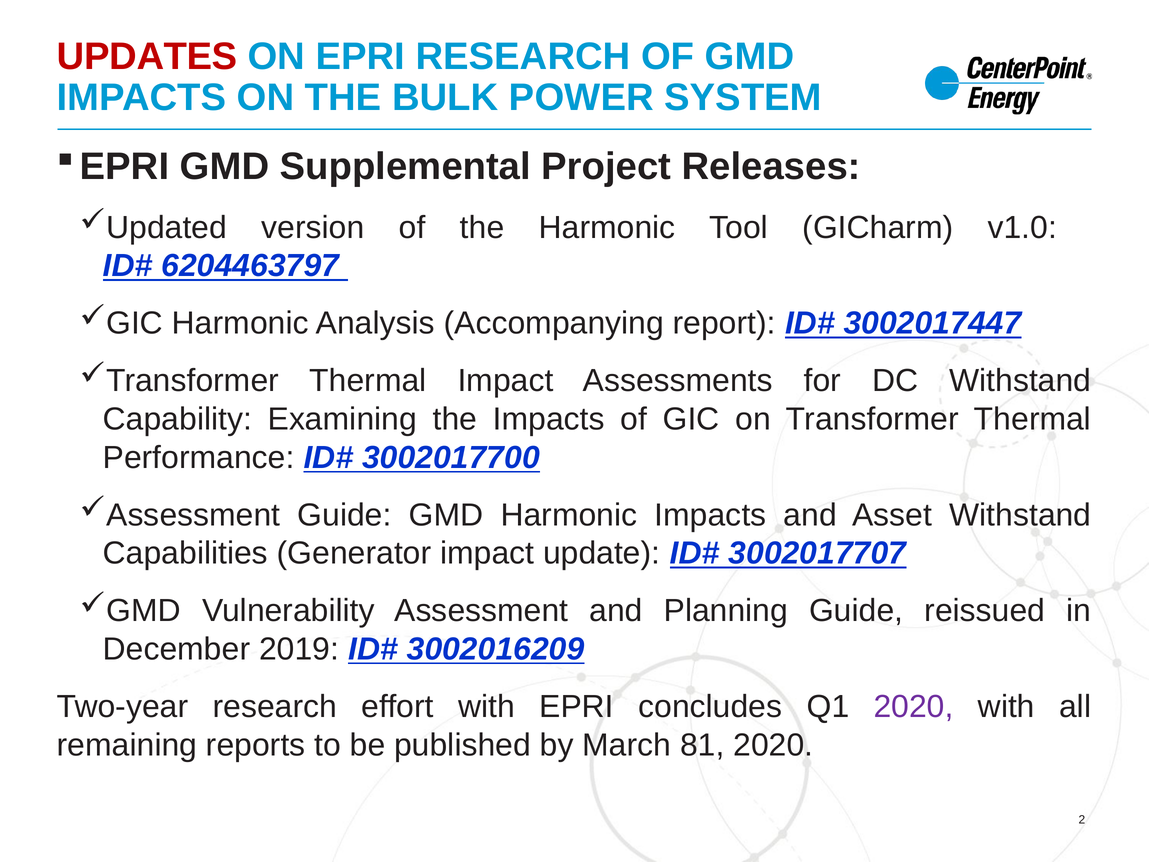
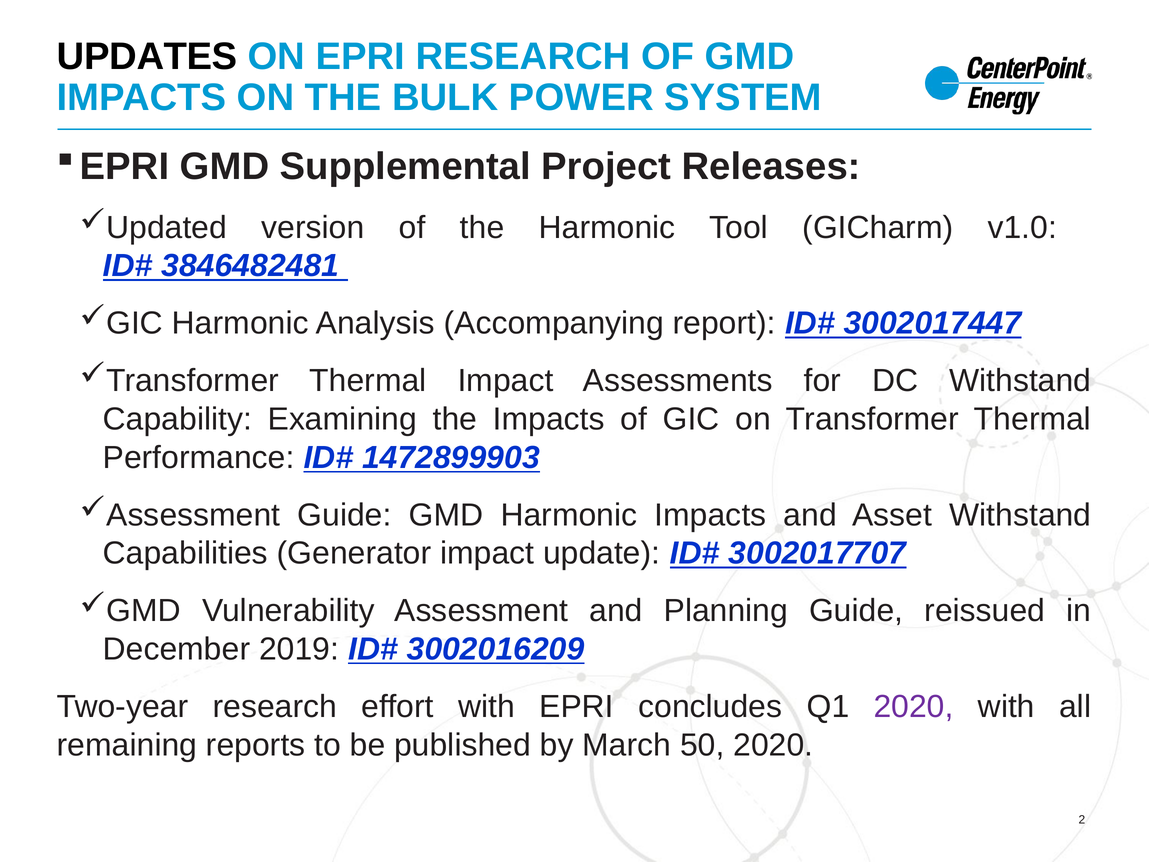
UPDATES colour: red -> black
6204463797: 6204463797 -> 3846482481
3002017700: 3002017700 -> 1472899903
81: 81 -> 50
